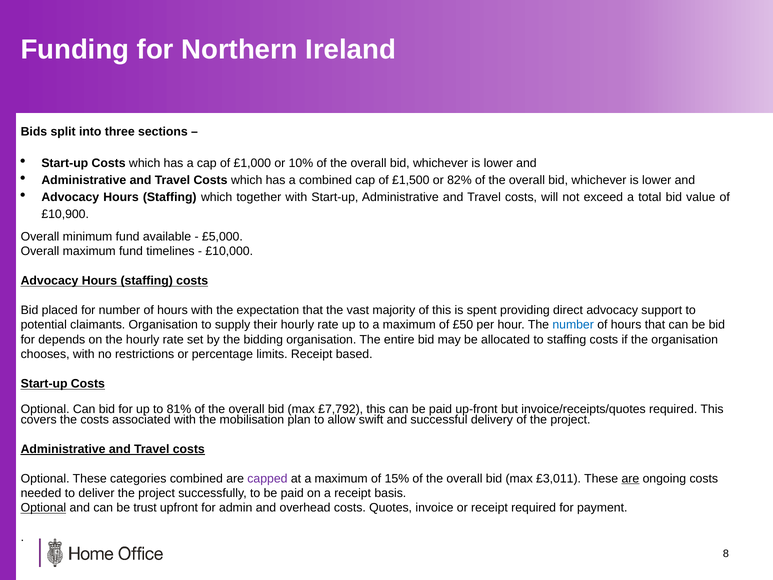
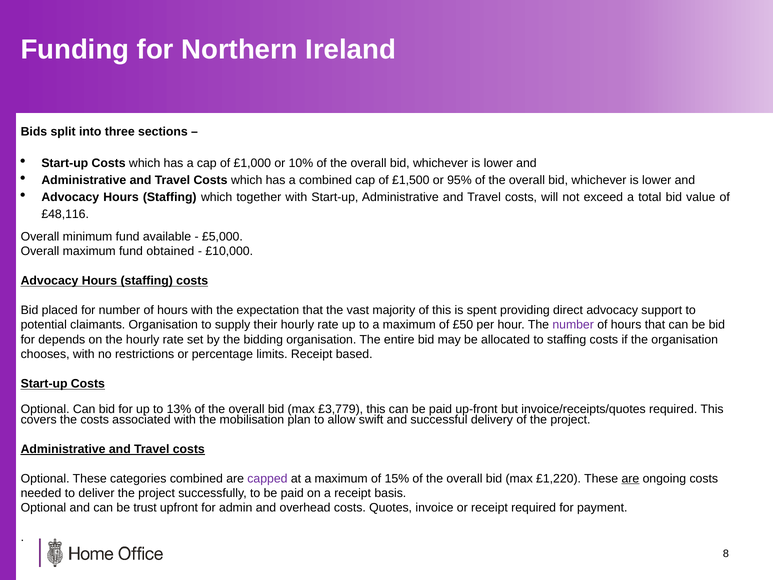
82%: 82% -> 95%
£10,900: £10,900 -> £48,116
timelines: timelines -> obtained
number at (573, 325) colour: blue -> purple
81%: 81% -> 13%
£7,792: £7,792 -> £3,779
£3,011: £3,011 -> £1,220
Optional at (43, 508) underline: present -> none
